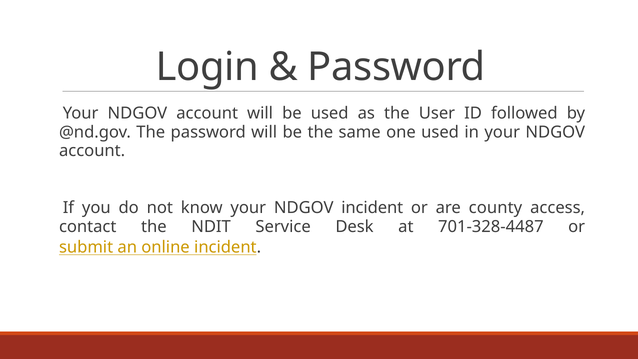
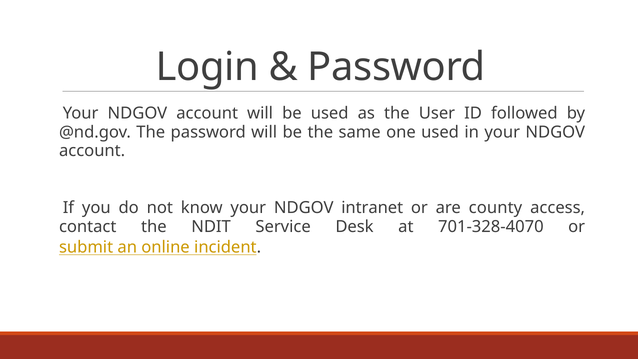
NDGOV incident: incident -> intranet
701-328-4487: 701-328-4487 -> 701-328-4070
